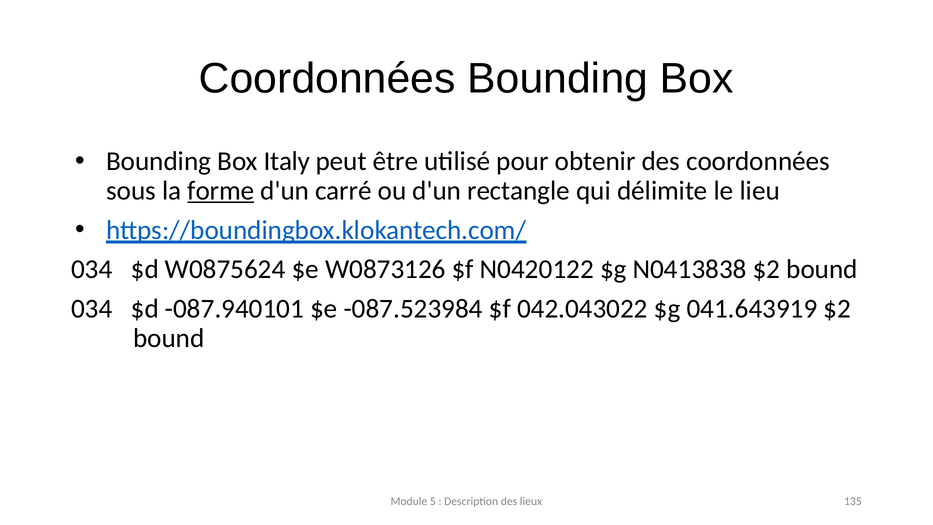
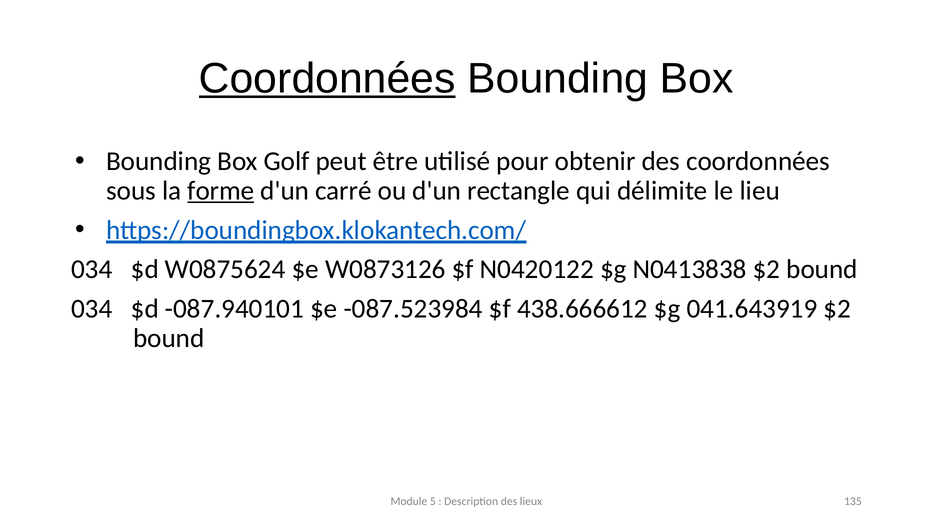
Coordonnées at (327, 78) underline: none -> present
Italy: Italy -> Golf
042.043022: 042.043022 -> 438.666612
